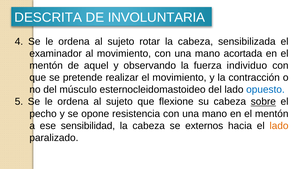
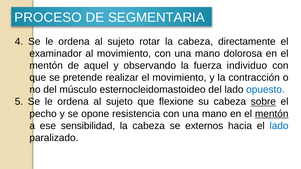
DESCRITA: DESCRITA -> PROCESO
INVOLUNTARIA: INVOLUNTARIA -> SEGMENTARIA
sensibilizada: sensibilizada -> directamente
acortada: acortada -> dolorosa
mentón at (272, 114) underline: none -> present
lado at (279, 126) colour: orange -> blue
